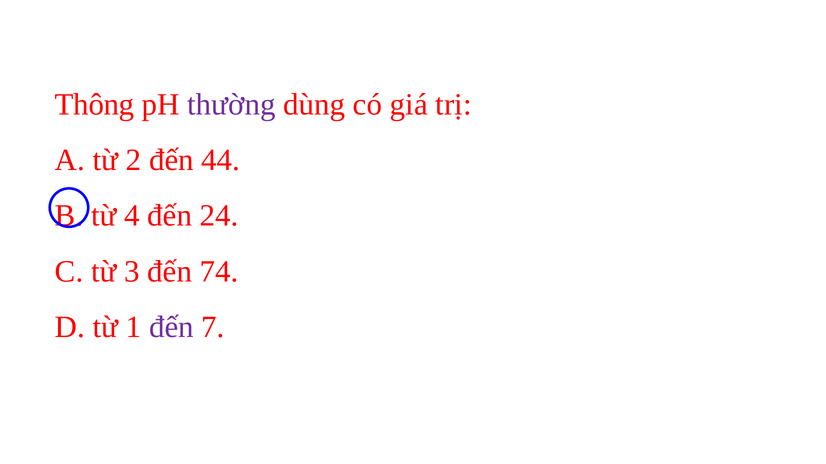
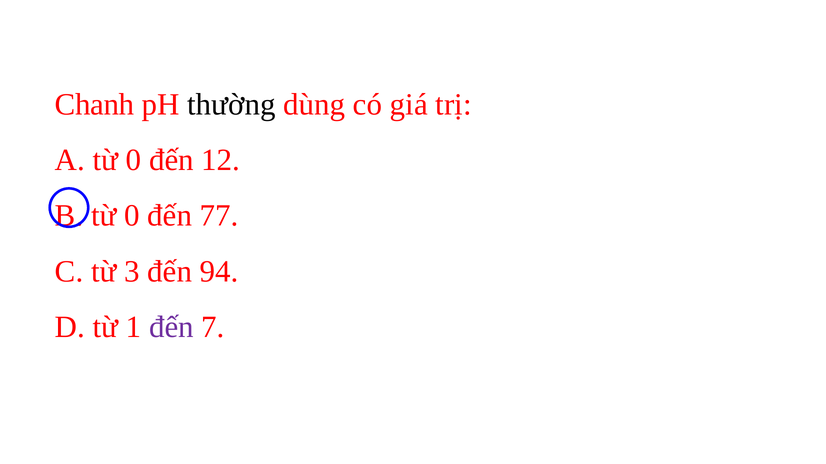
Thông: Thông -> Chanh
thường colour: purple -> black
A từ 2: 2 -> 0
44: 44 -> 12
4 at (132, 216): 4 -> 0
24: 24 -> 77
74: 74 -> 94
